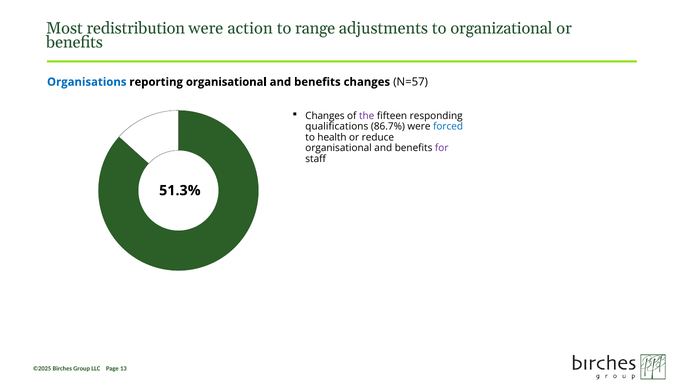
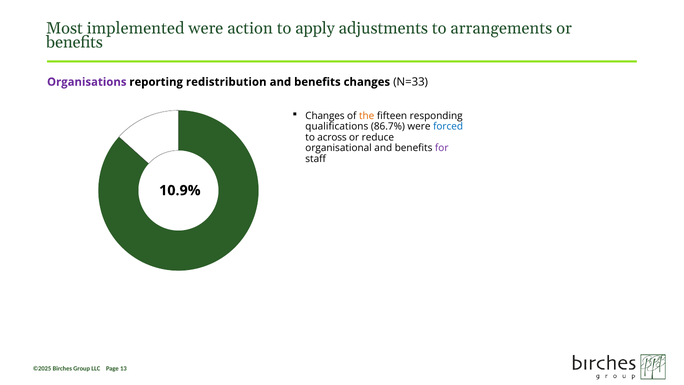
redistribution: redistribution -> implemented
range: range -> apply
organizational: organizational -> arrangements
Organisations colour: blue -> purple
reporting organisational: organisational -> redistribution
N=57: N=57 -> N=33
the colour: purple -> orange
health: health -> across
51.3%: 51.3% -> 10.9%
